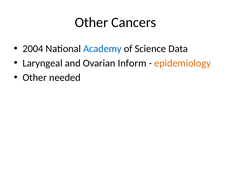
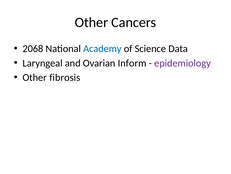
2004: 2004 -> 2068
epidemiology colour: orange -> purple
needed: needed -> fibrosis
